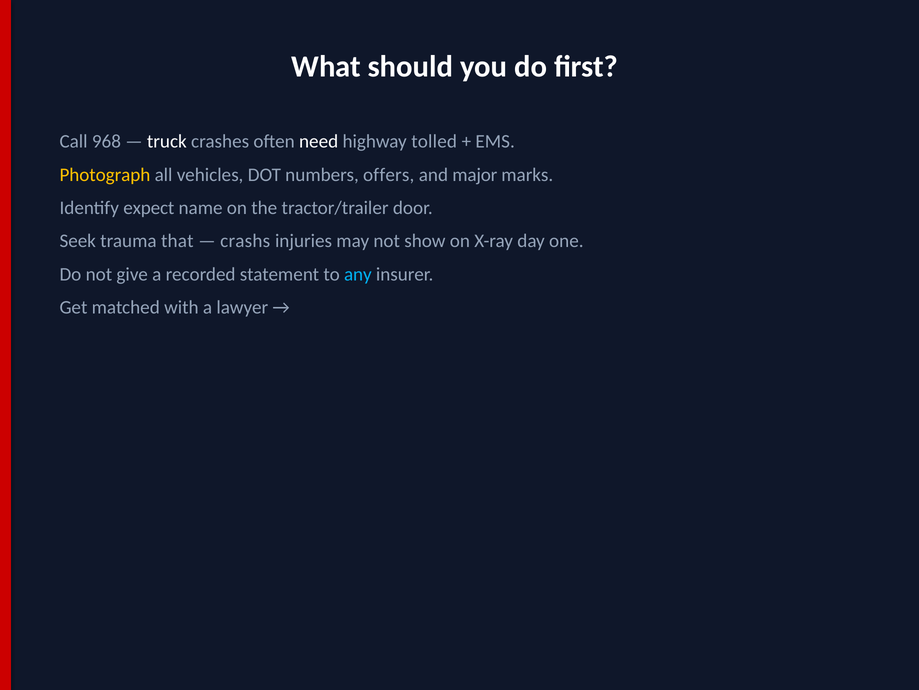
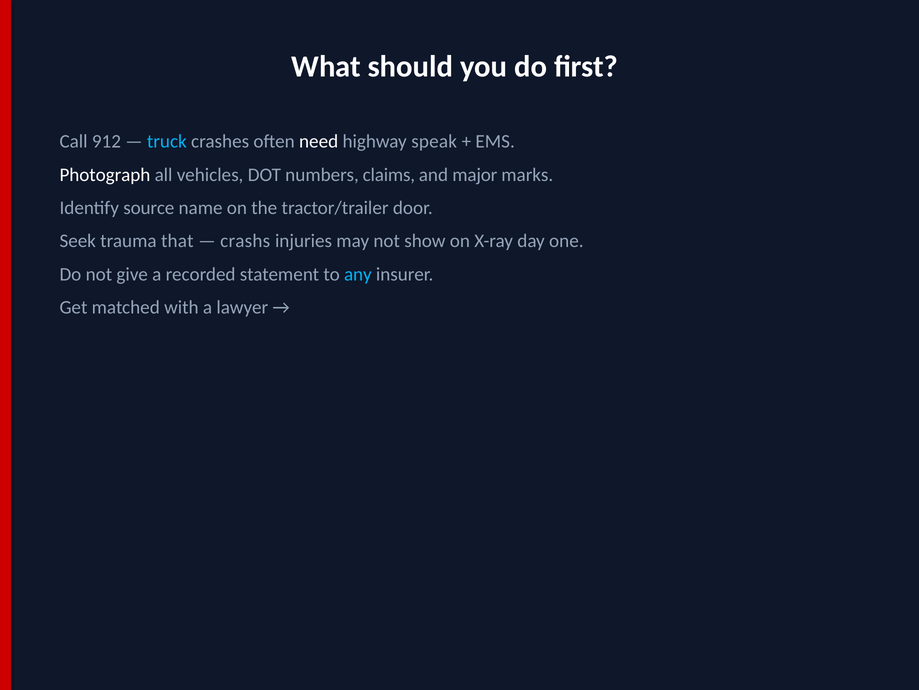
968: 968 -> 912
truck colour: white -> light blue
tolled: tolled -> speak
Photograph colour: yellow -> white
offers: offers -> claims
expect: expect -> source
